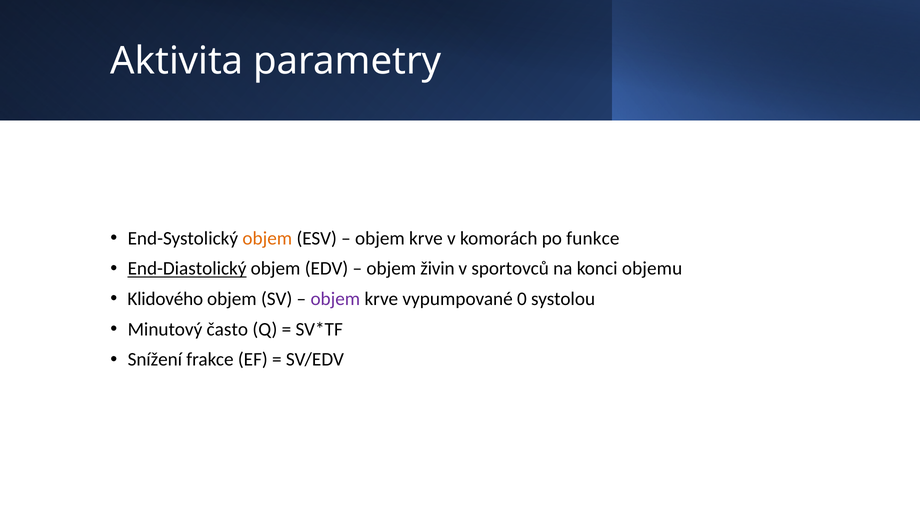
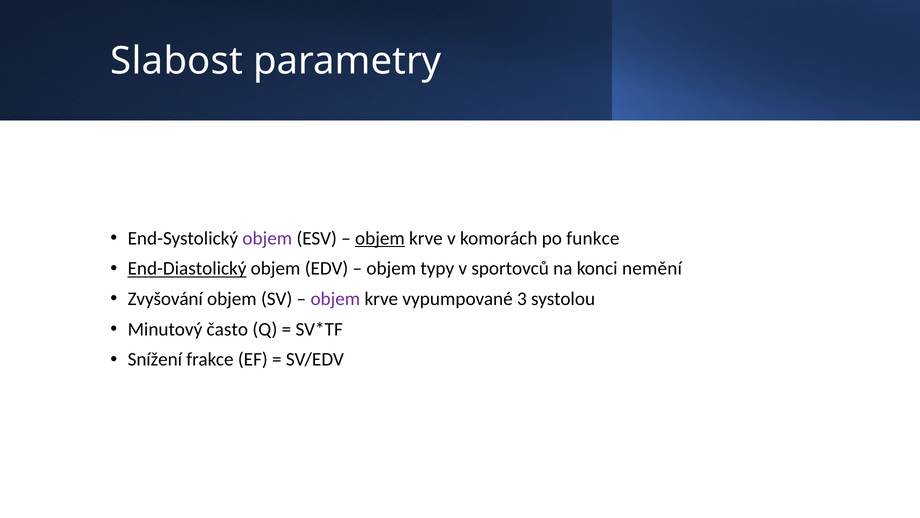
Aktivita: Aktivita -> Slabost
objem at (267, 238) colour: orange -> purple
objem at (380, 238) underline: none -> present
živin: živin -> typy
objemu: objemu -> nemění
Klidového: Klidového -> Zvyšování
0: 0 -> 3
